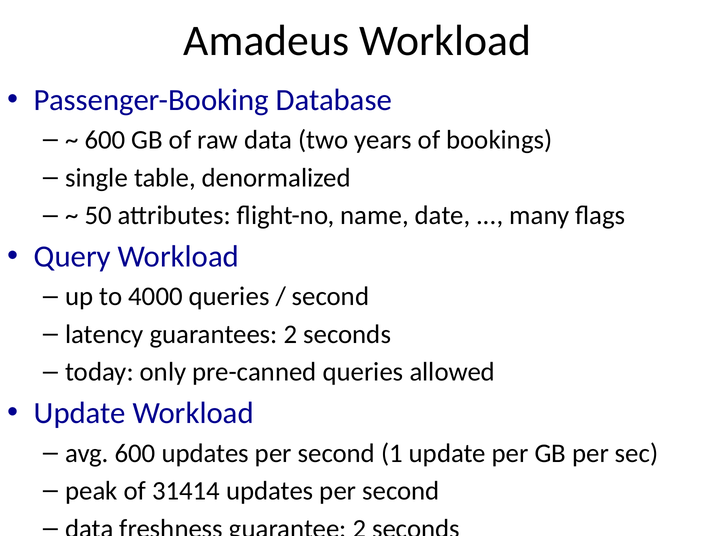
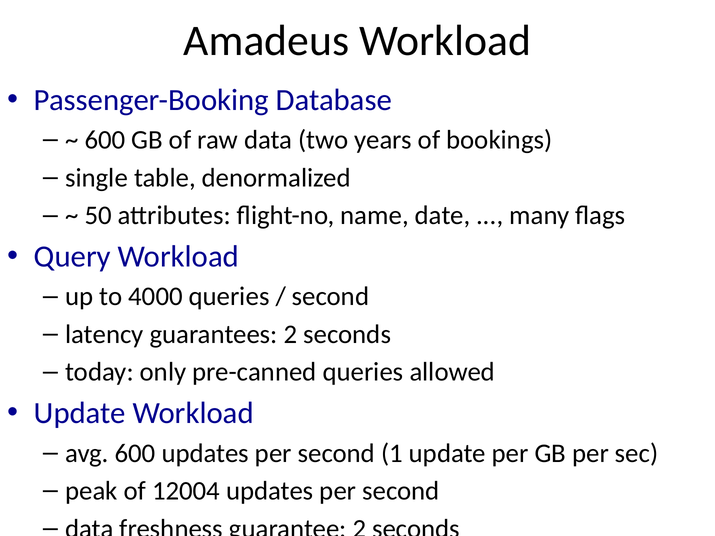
31414: 31414 -> 12004
